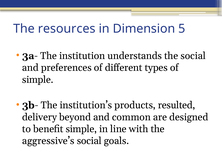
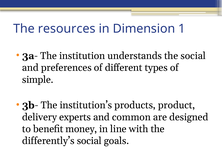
5: 5 -> 1
resulted: resulted -> product
beyond: beyond -> experts
benefit simple: simple -> money
aggressive’s: aggressive’s -> differently’s
